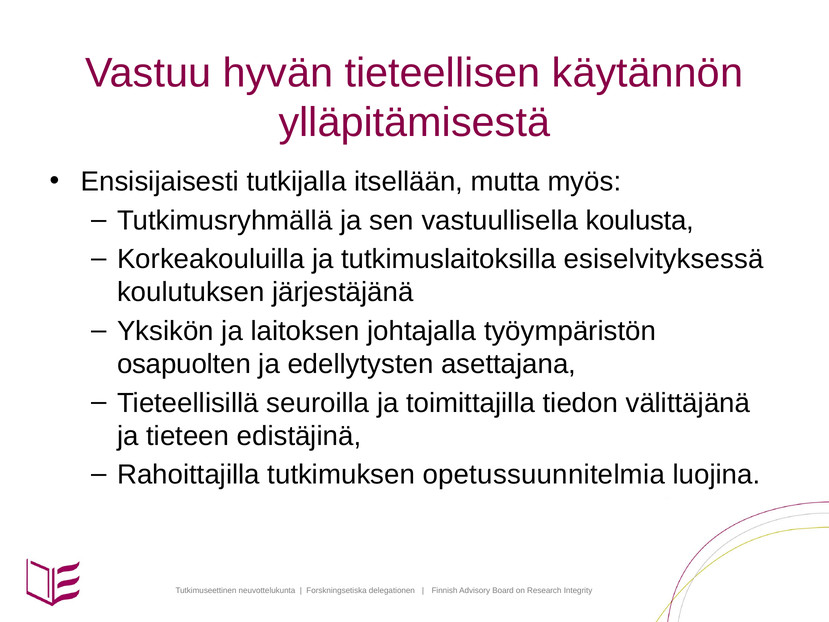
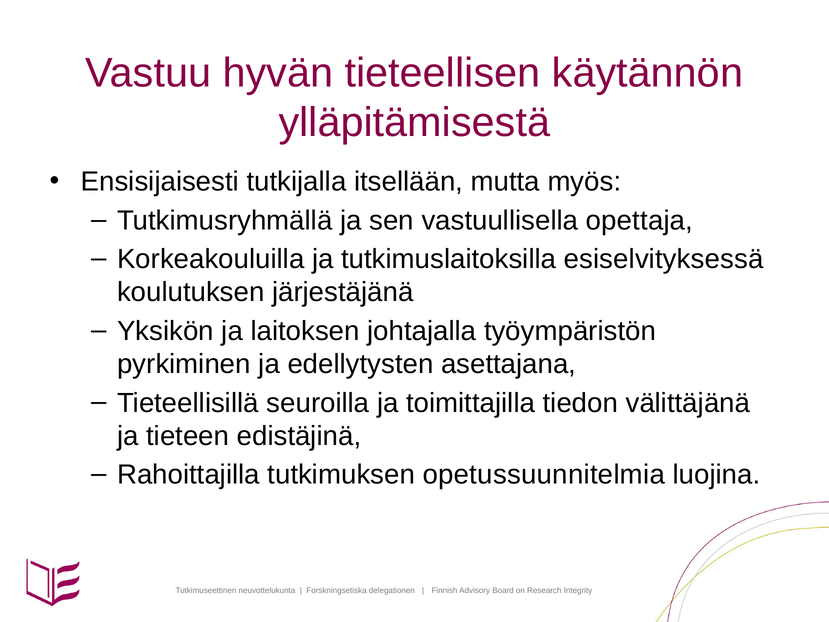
koulusta: koulusta -> opettaja
osapuolten: osapuolten -> pyrkiminen
